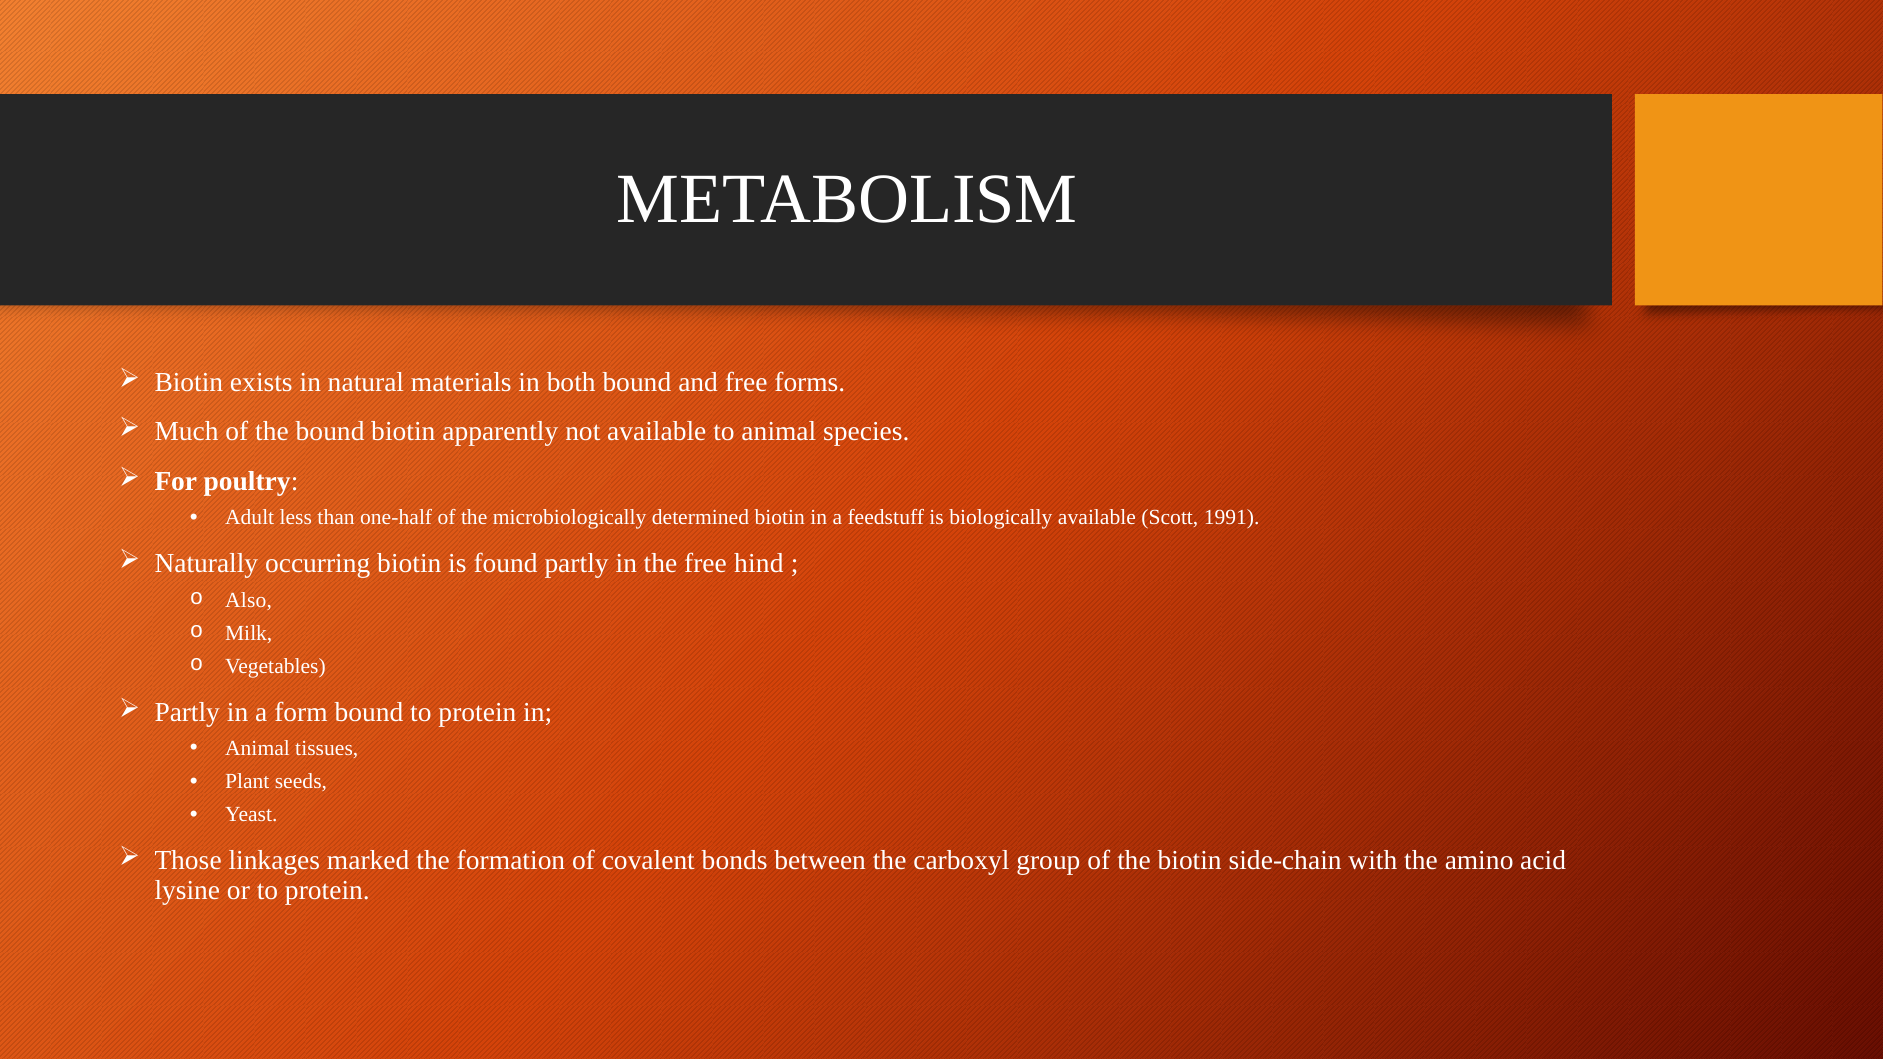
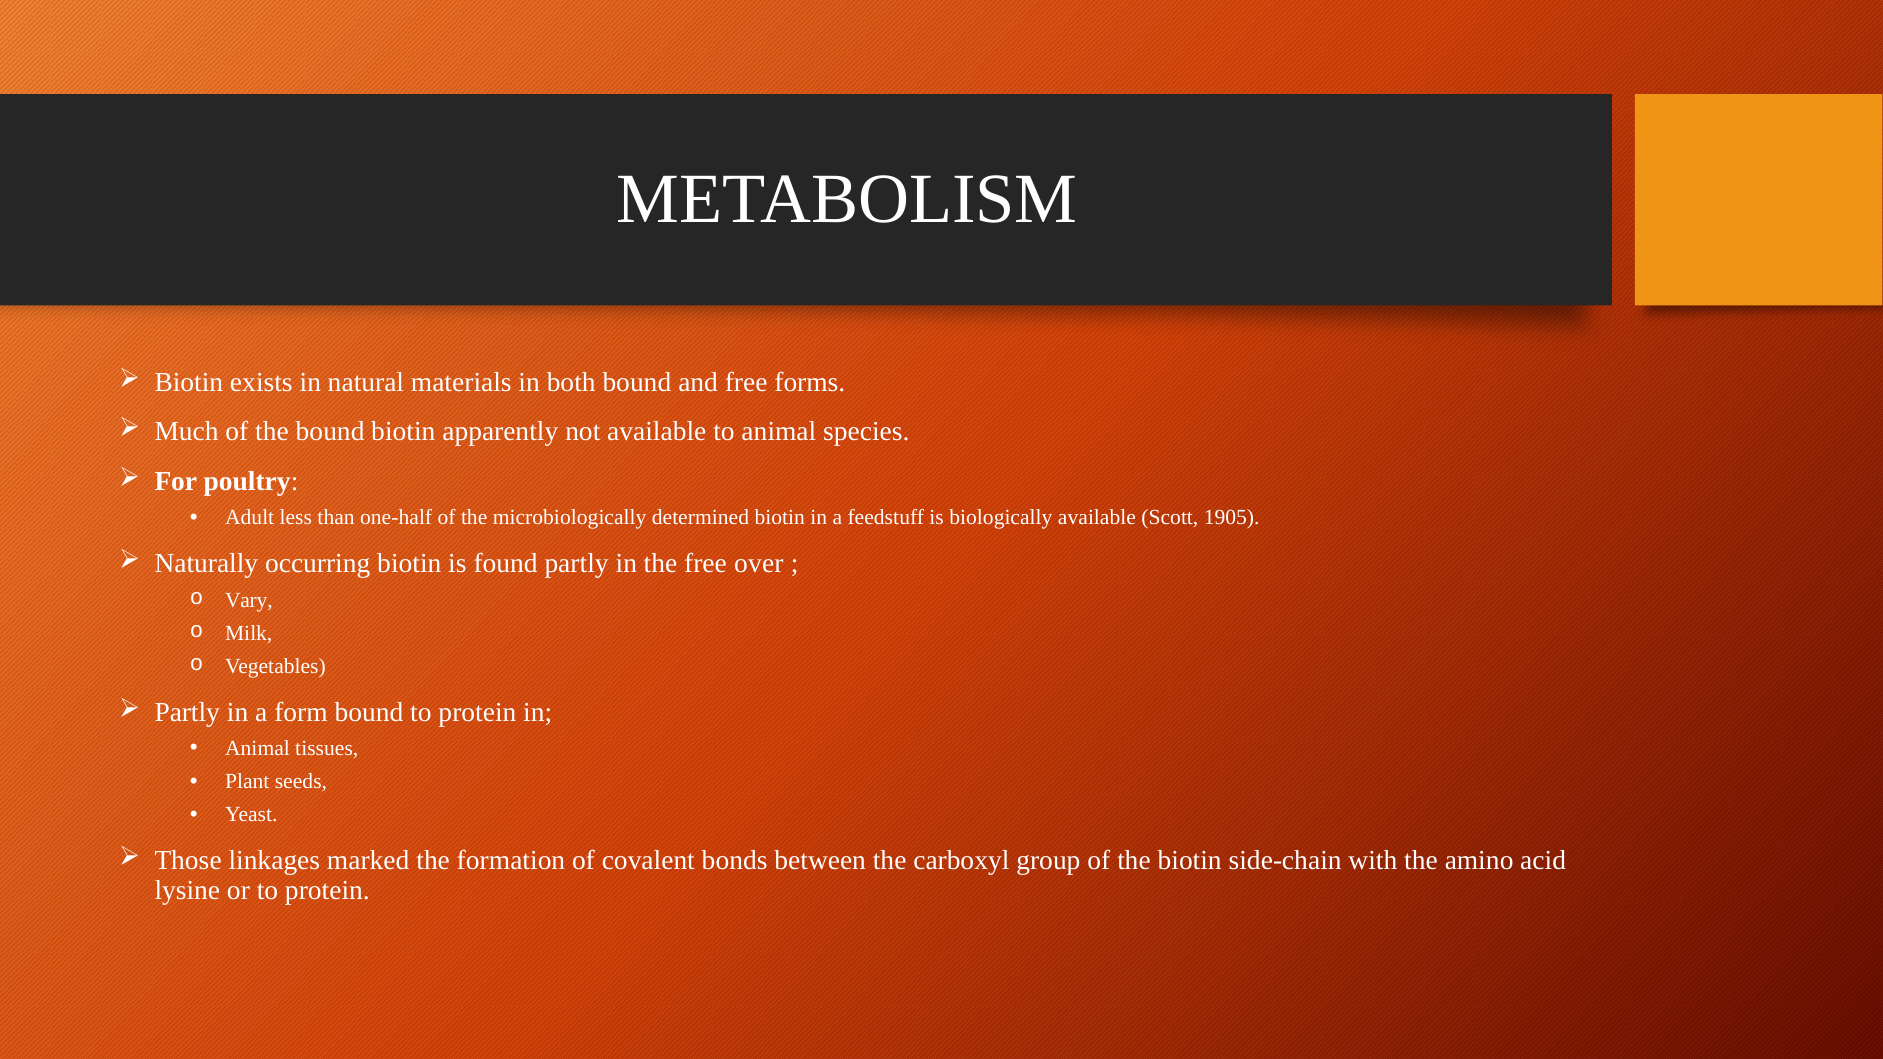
1991: 1991 -> 1905
hind: hind -> over
Also: Also -> Vary
